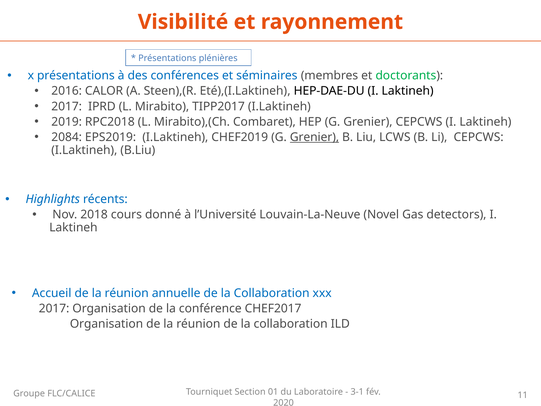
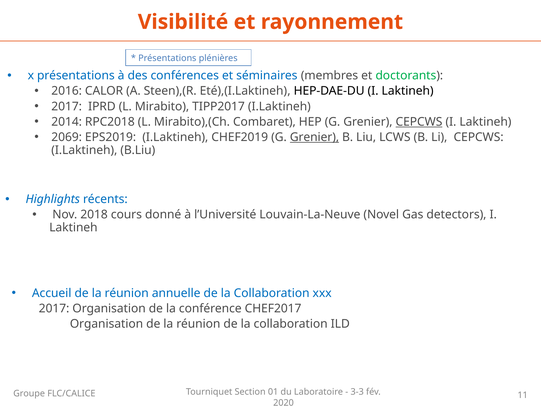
2019: 2019 -> 2014
CEPCWS at (419, 122) underline: none -> present
2084: 2084 -> 2069
3-1: 3-1 -> 3-3
